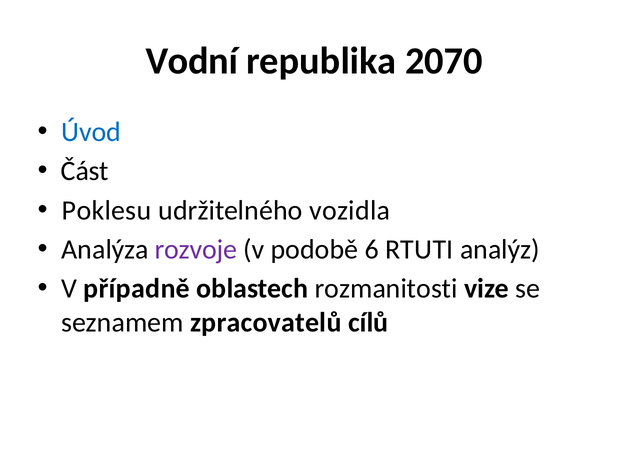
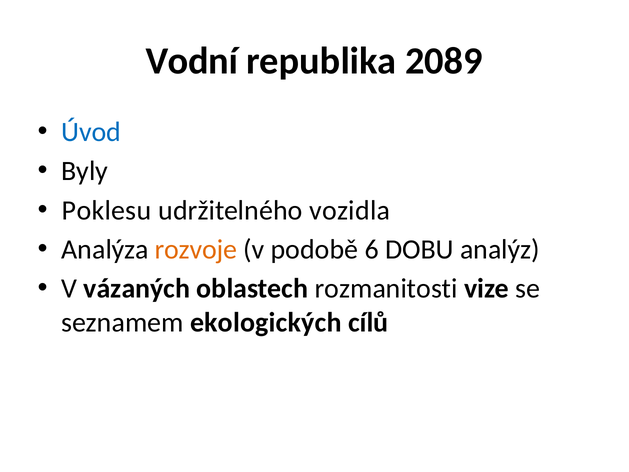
2070: 2070 -> 2089
Část: Část -> Byly
rozvoje colour: purple -> orange
RTUTI: RTUTI -> DOBU
případně: případně -> vázaných
zpracovatelů: zpracovatelů -> ekologických
